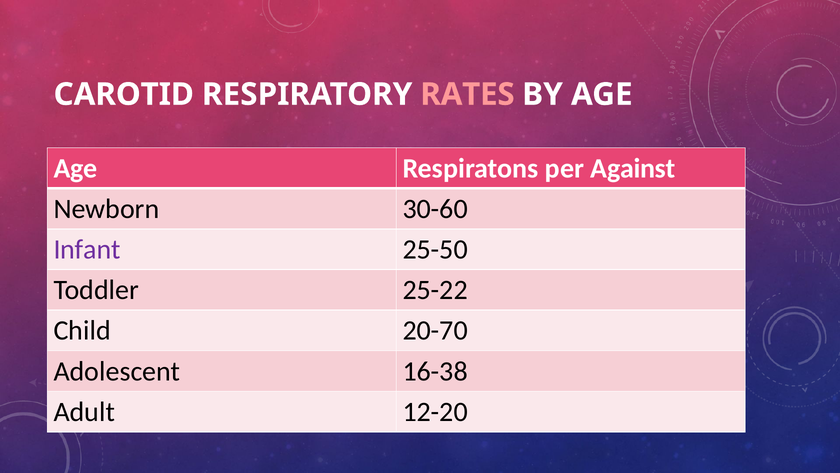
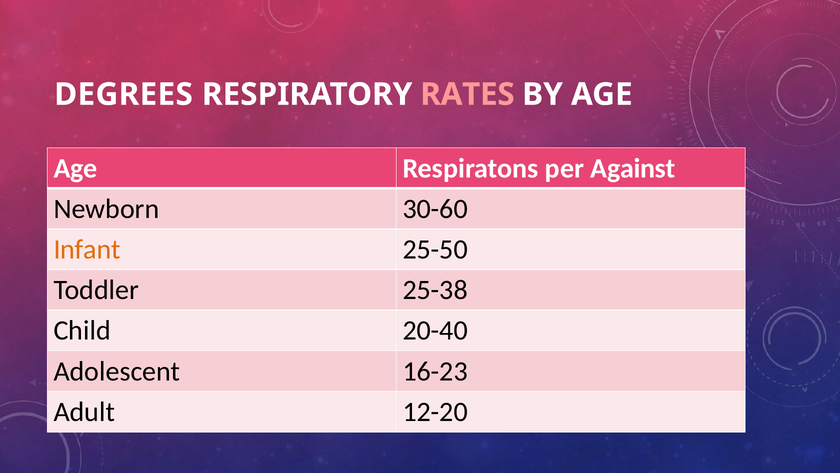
CAROTID: CAROTID -> DEGREES
Infant colour: purple -> orange
25-22: 25-22 -> 25-38
20-70: 20-70 -> 20-40
16-38: 16-38 -> 16-23
